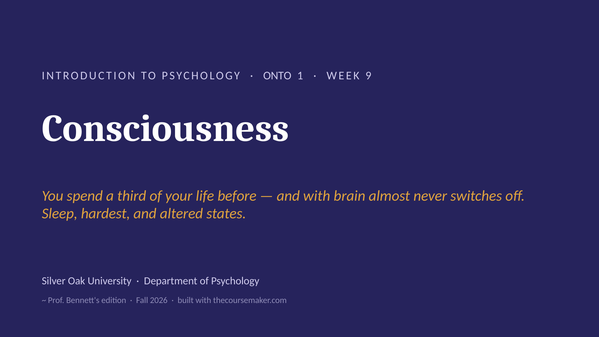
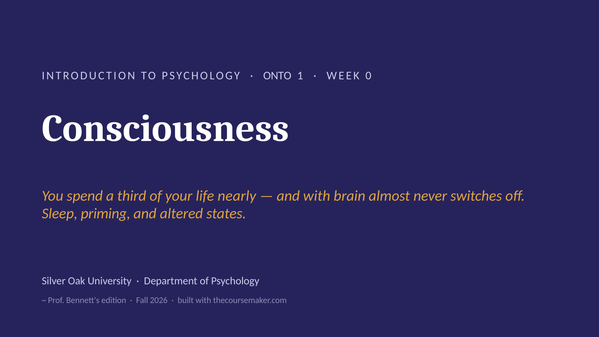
9: 9 -> 0
before: before -> nearly
hardest: hardest -> priming
